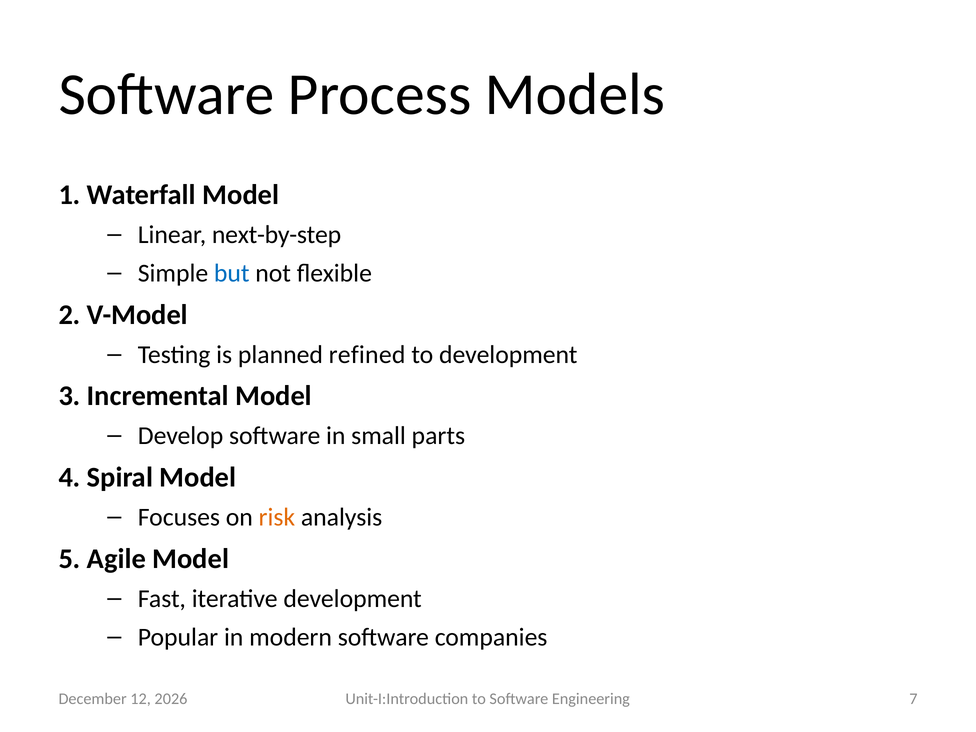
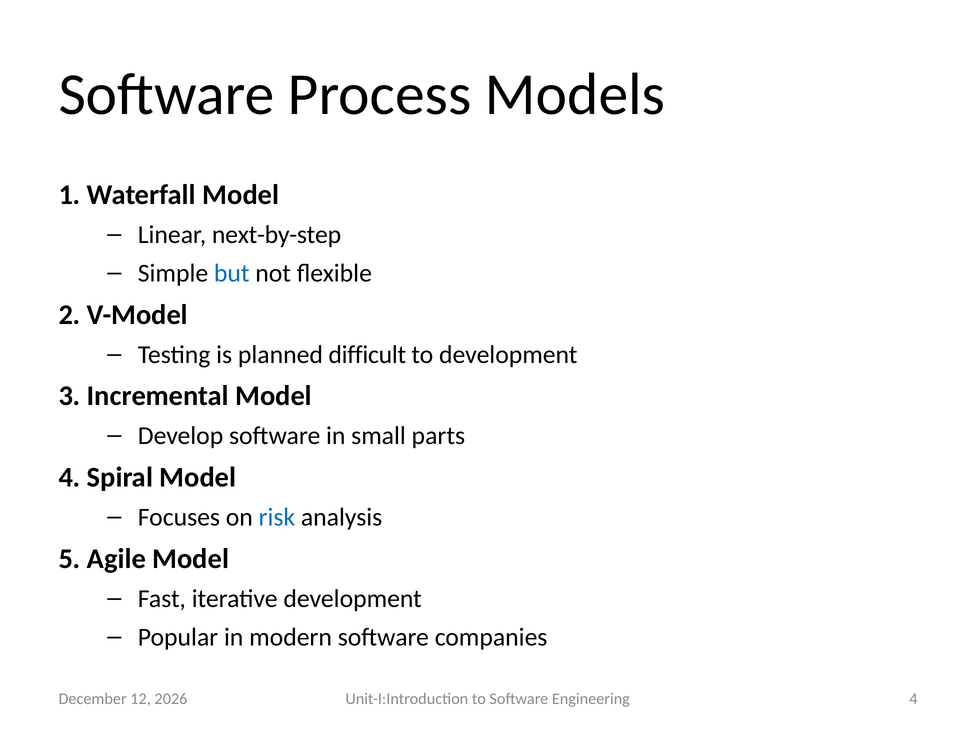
refined: refined -> difficult
risk colour: orange -> blue
Engineering 7: 7 -> 4
